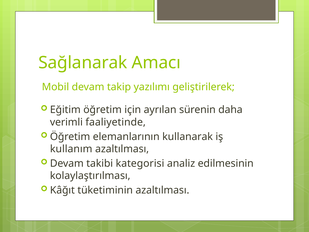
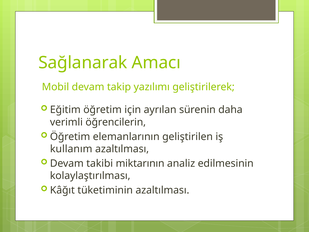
faaliyetinde: faaliyetinde -> öğrencilerin
kullanarak: kullanarak -> geliştirilen
kategorisi: kategorisi -> miktarının
